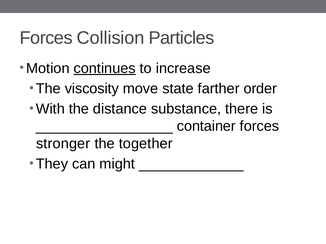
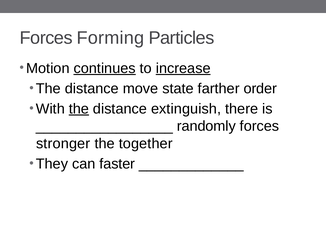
Collision: Collision -> Forming
increase underline: none -> present
viscosity at (92, 89): viscosity -> distance
the at (79, 109) underline: none -> present
substance: substance -> extinguish
container: container -> randomly
might: might -> faster
